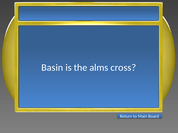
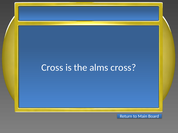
Basin at (52, 68): Basin -> Cross
